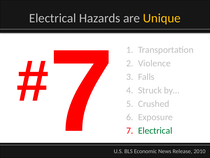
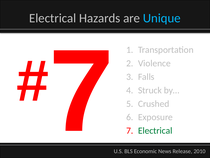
Unique colour: yellow -> light blue
